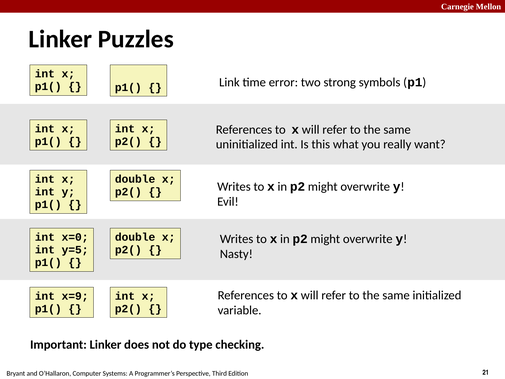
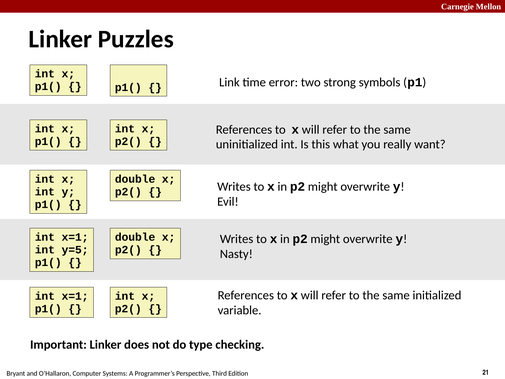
x=0 at (75, 237): x=0 -> x=1
x=9 at (75, 296): x=9 -> x=1
